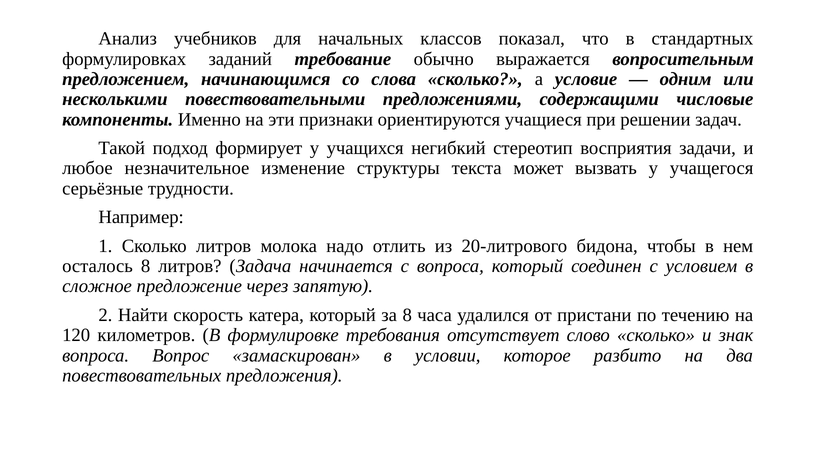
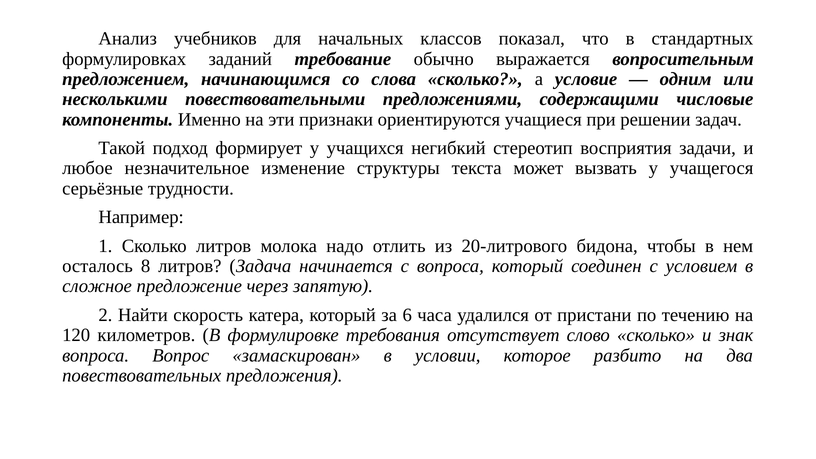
за 8: 8 -> 6
